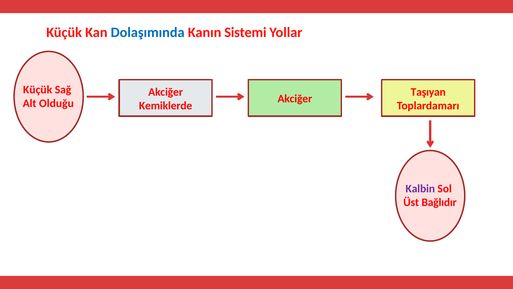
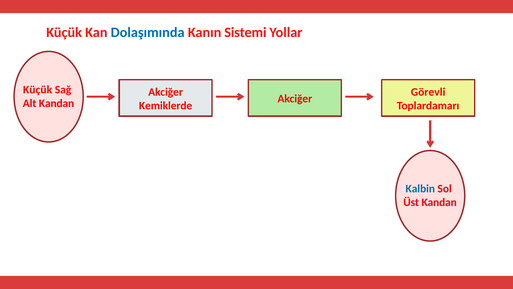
Taşıyan: Taşıyan -> Görevli
Alt Olduğu: Olduğu -> Kandan
Kalbin colour: purple -> blue
Üst Bağlıdır: Bağlıdır -> Kandan
